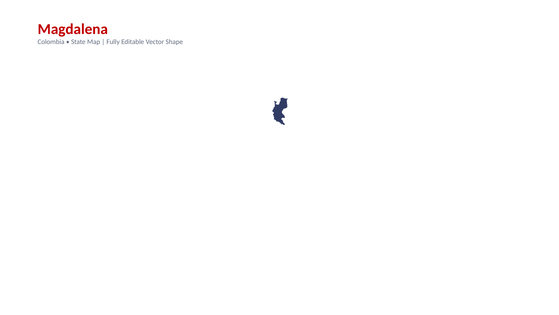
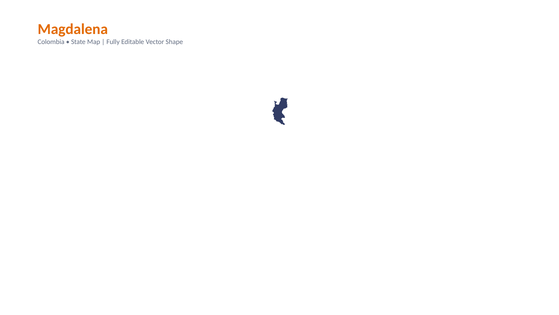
Magdalena colour: red -> orange
